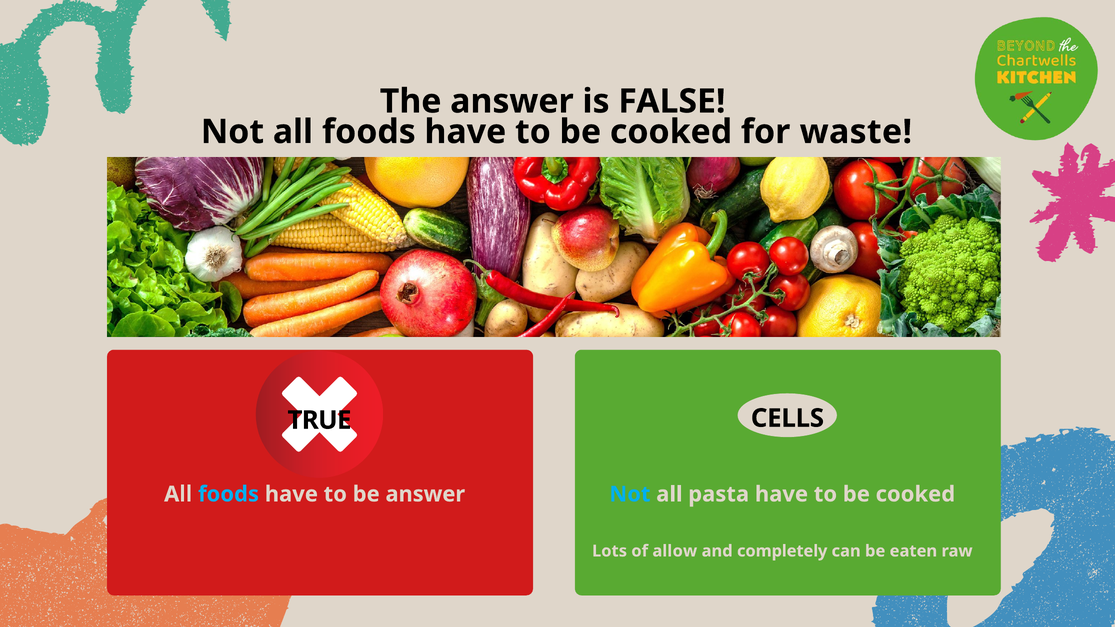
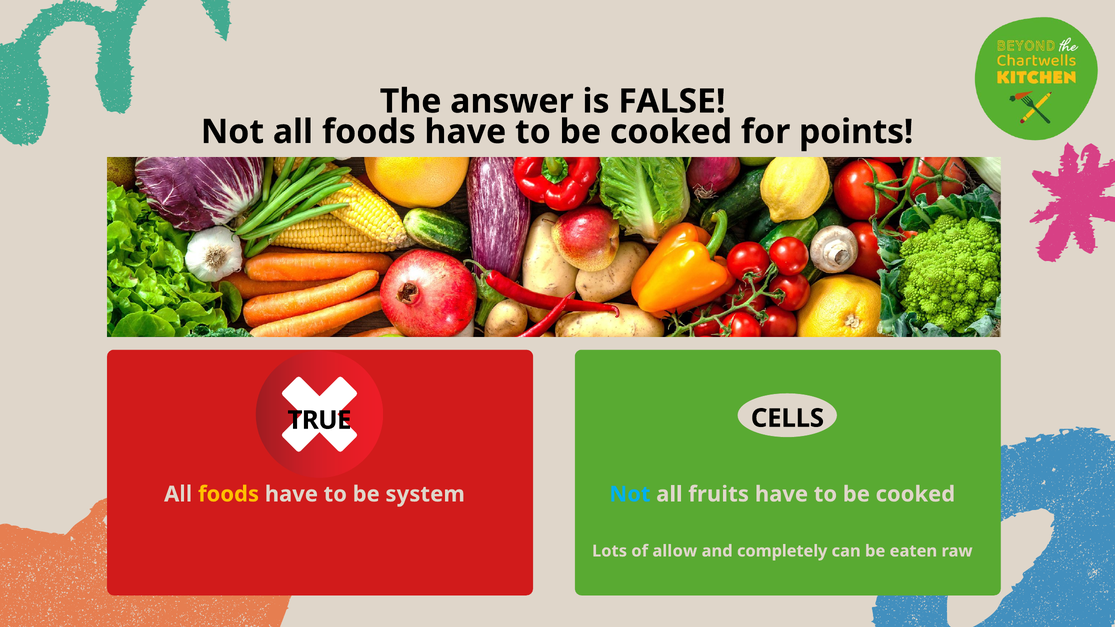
waste: waste -> points
foods at (229, 494) colour: light blue -> yellow
be answer: answer -> system
pasta: pasta -> fruits
